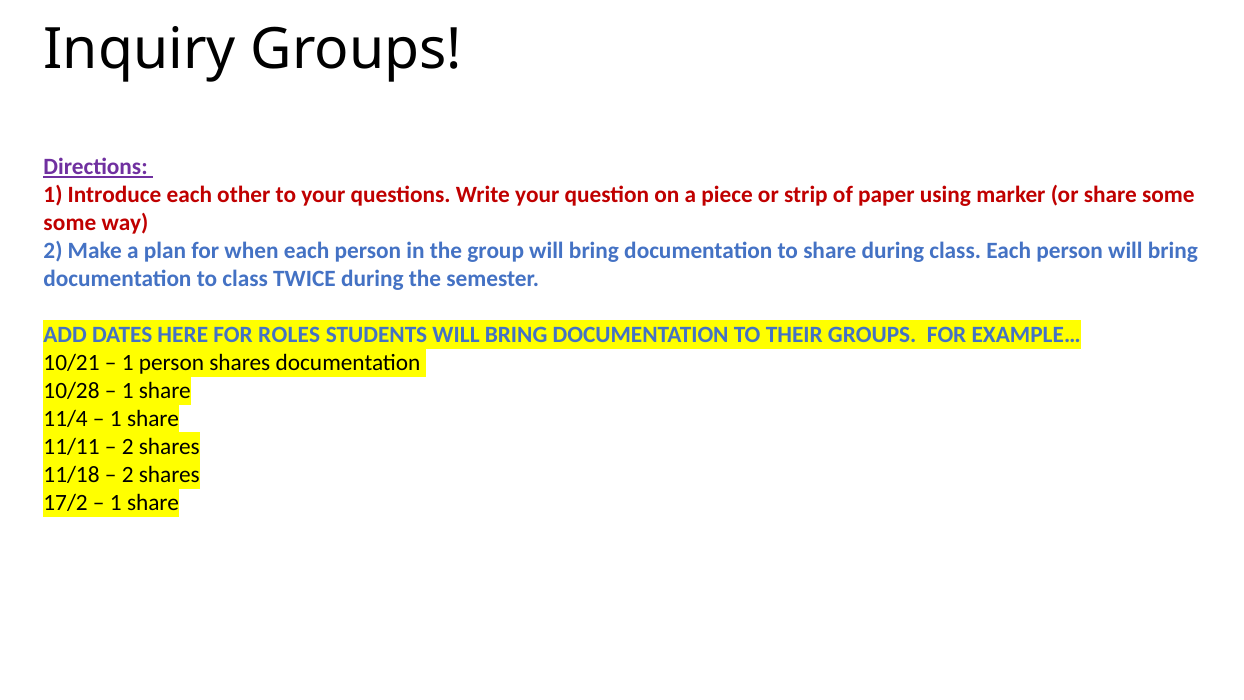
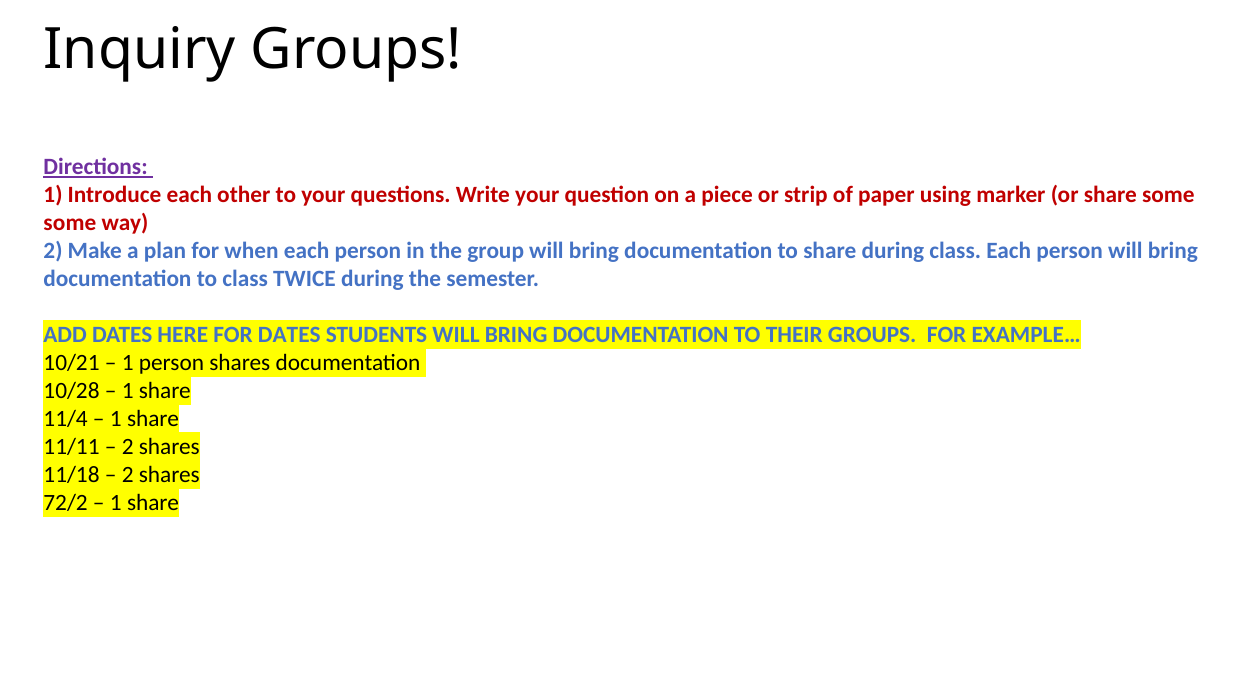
FOR ROLES: ROLES -> DATES
17/2: 17/2 -> 72/2
